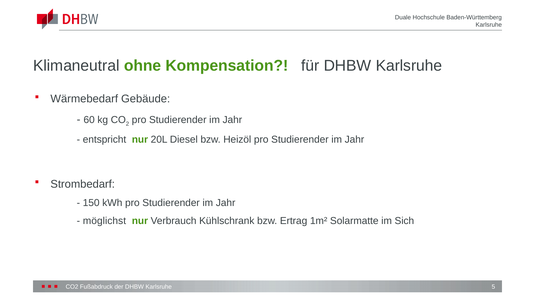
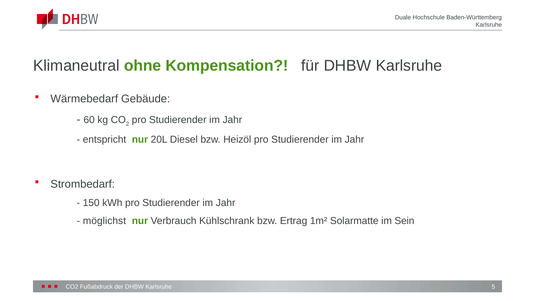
Sich: Sich -> Sein
